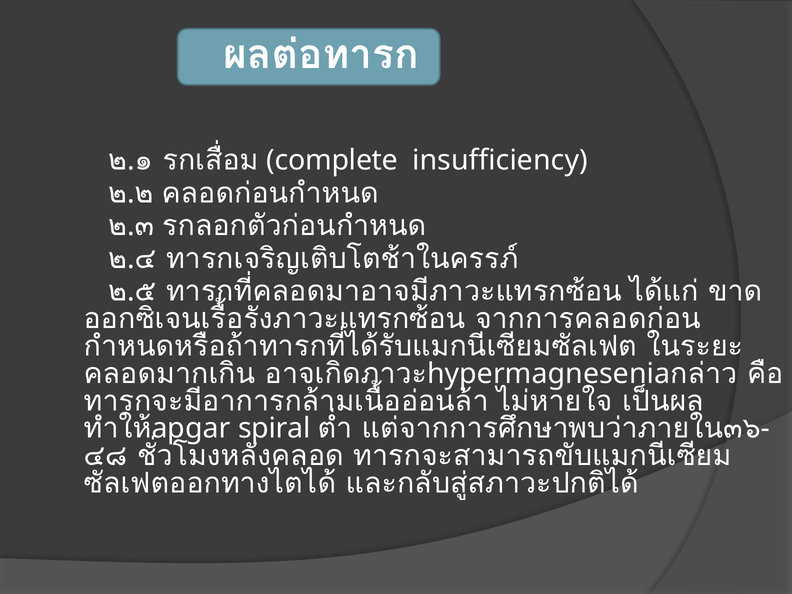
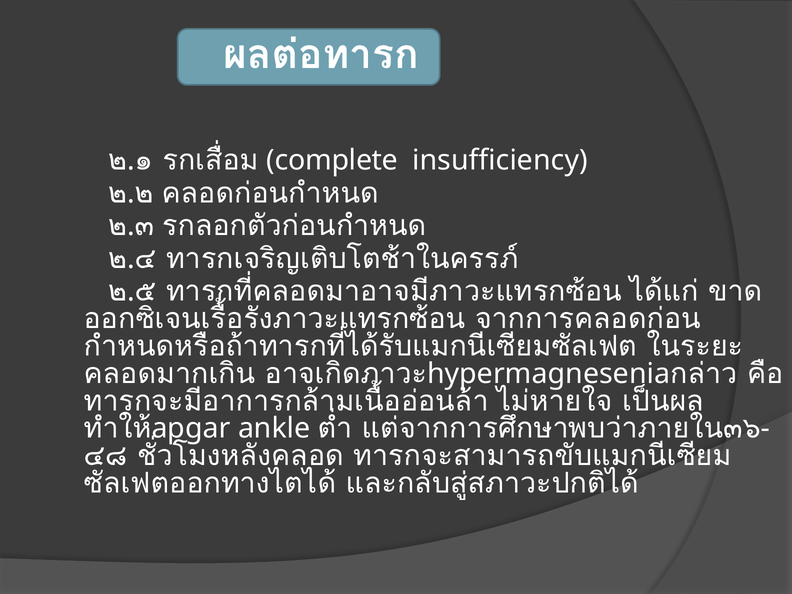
spiral: spiral -> ankle
